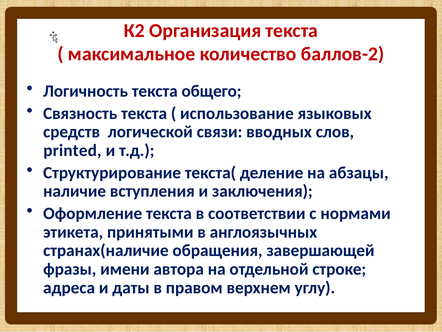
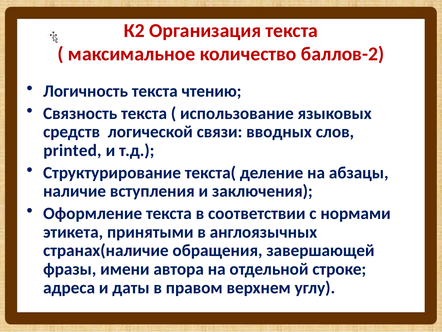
общего: общего -> чтению
